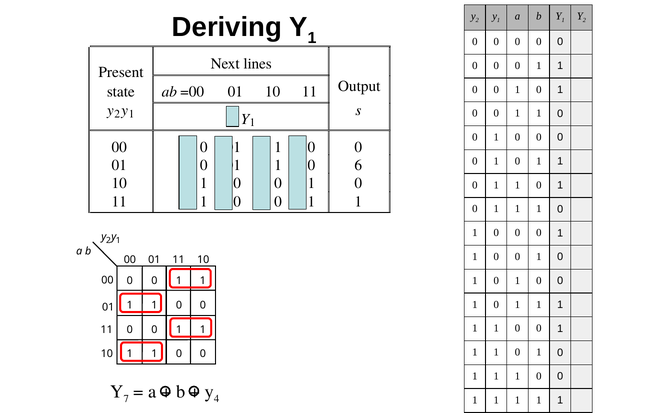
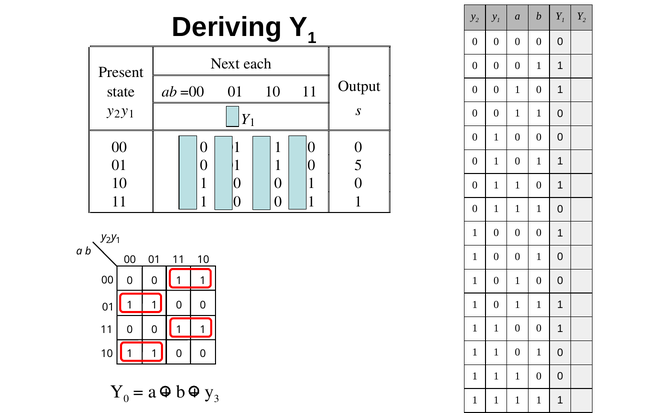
lines: lines -> each
6: 6 -> 5
Y 7: 7 -> 0
4: 4 -> 3
